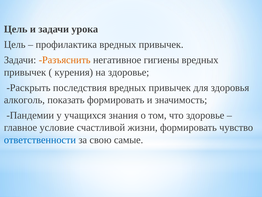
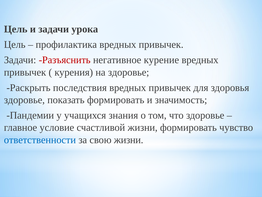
Разъяснить colour: orange -> red
гигиены: гигиены -> курение
алкоголь at (24, 100): алкоголь -> здоровье
свою самые: самые -> жизни
